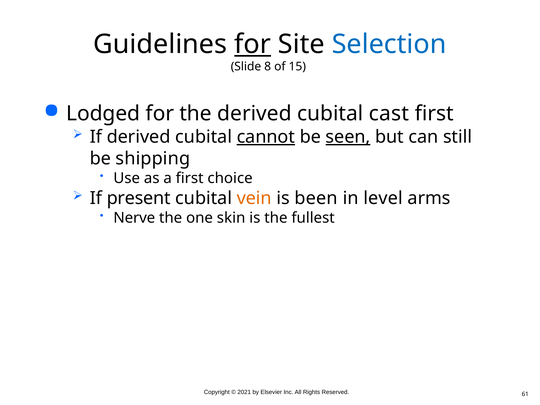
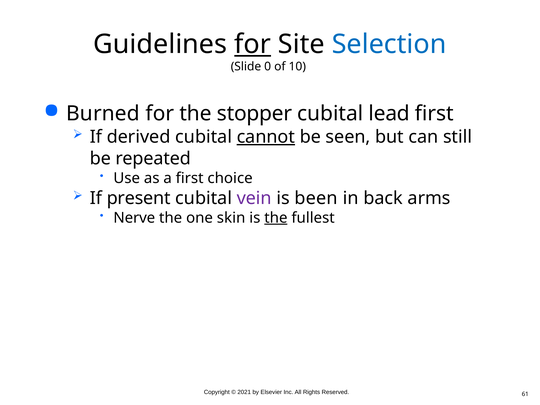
8: 8 -> 0
15: 15 -> 10
Lodged: Lodged -> Burned
the derived: derived -> stopper
cast: cast -> lead
seen underline: present -> none
shipping: shipping -> repeated
vein colour: orange -> purple
level: level -> back
the at (276, 218) underline: none -> present
